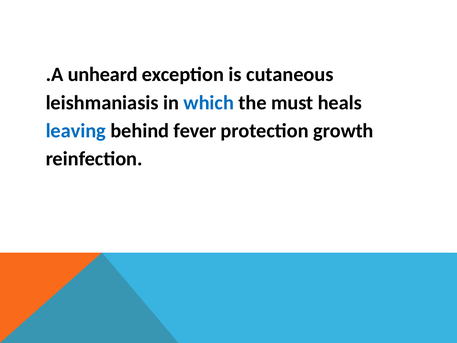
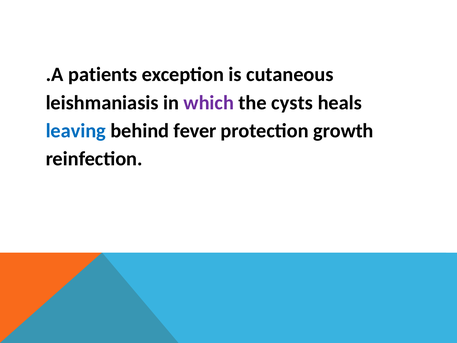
unheard: unheard -> patients
which colour: blue -> purple
must: must -> cysts
